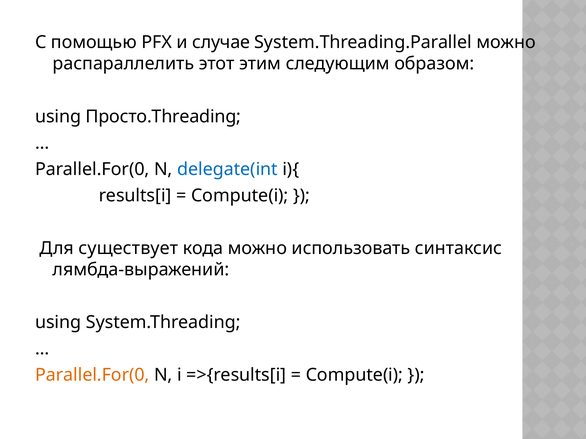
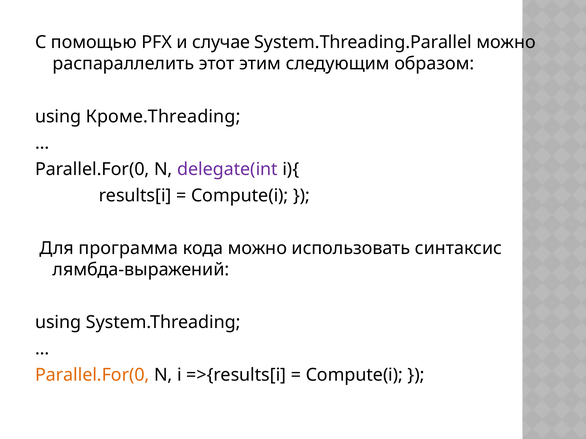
Просто.Threading: Просто.Threading -> Кроме.Threading
delegate(int colour: blue -> purple
существует: существует -> программа
